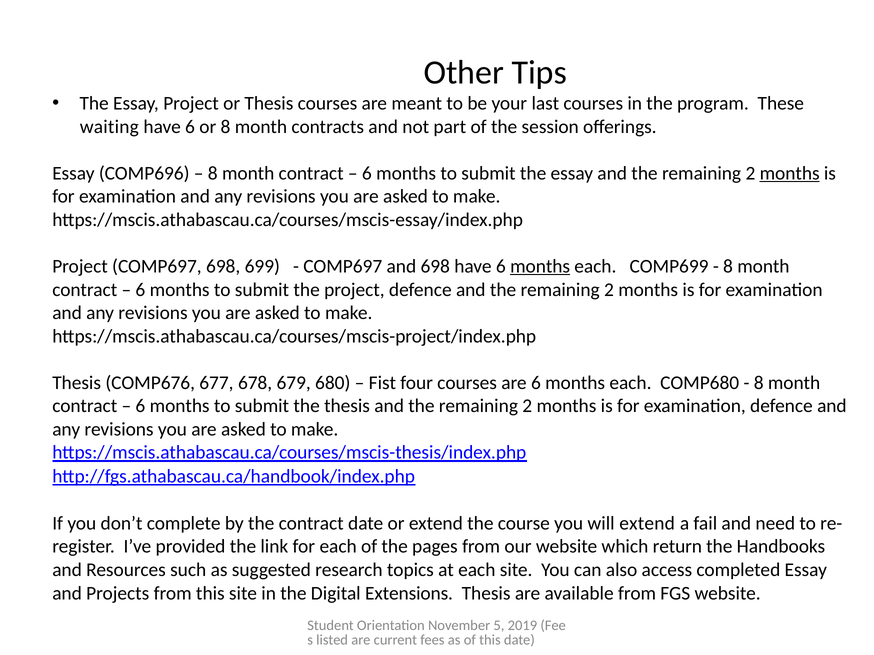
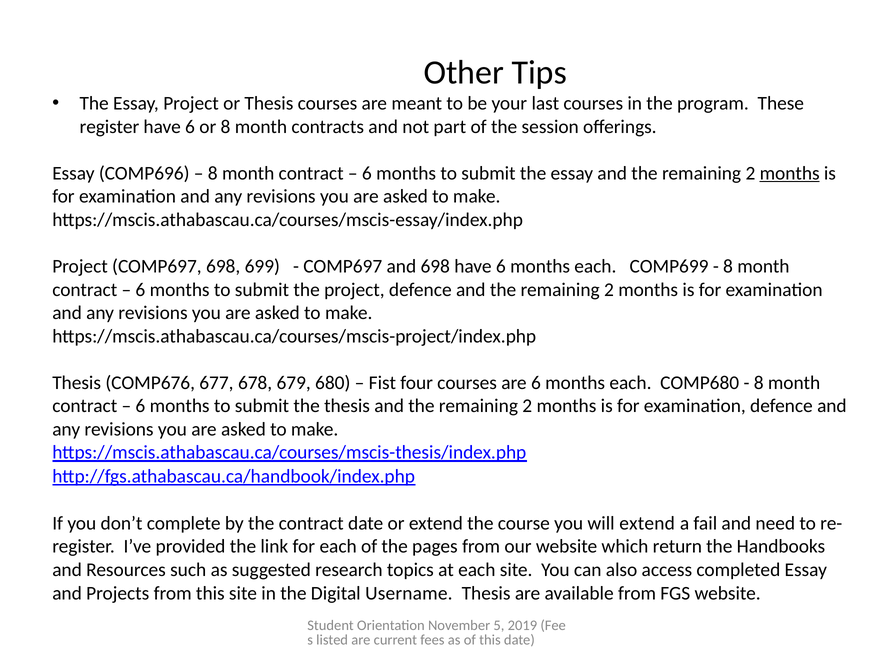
waiting at (109, 127): waiting -> register
months at (540, 267) underline: present -> none
Extensions: Extensions -> Username
